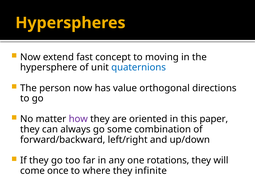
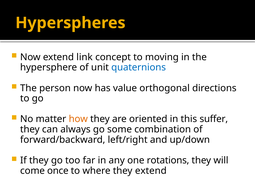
fast: fast -> link
how colour: purple -> orange
paper: paper -> suffer
they infinite: infinite -> extend
